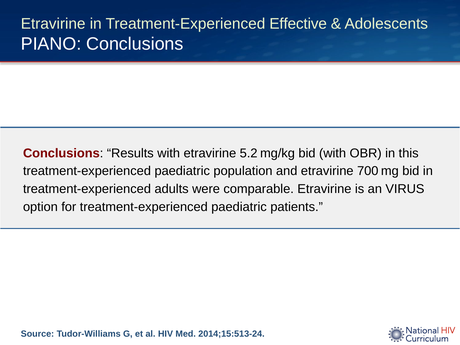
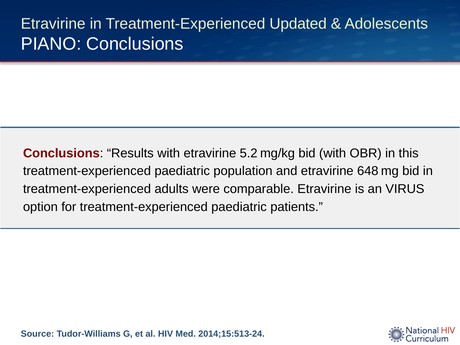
Effective: Effective -> Updated
700: 700 -> 648
